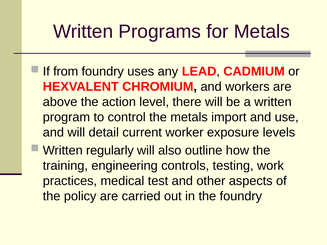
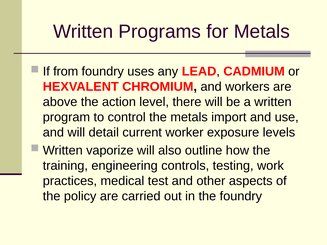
regularly: regularly -> vaporize
